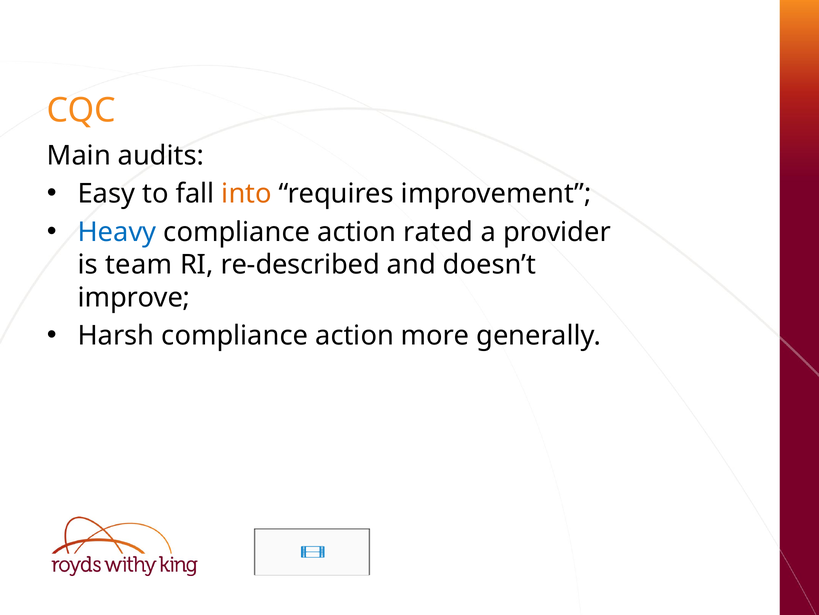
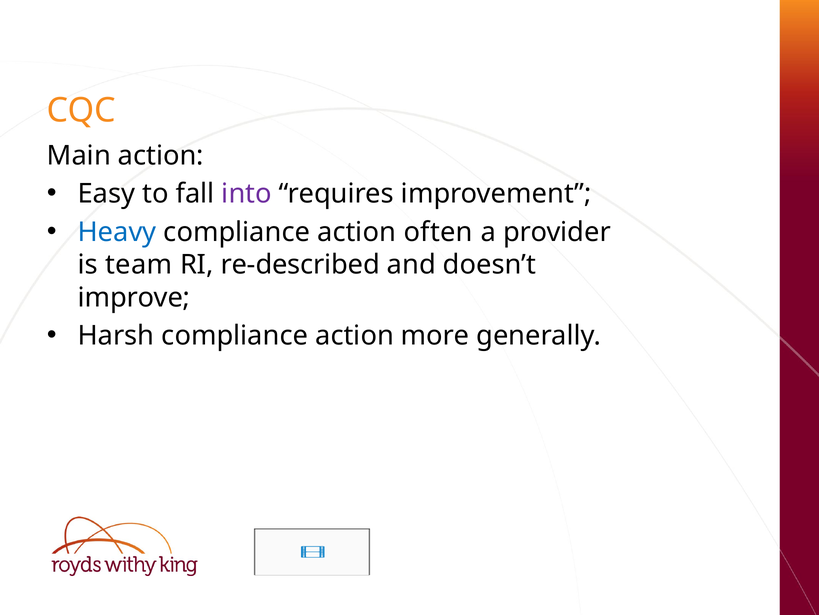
Main audits: audits -> action
into colour: orange -> purple
rated: rated -> often
